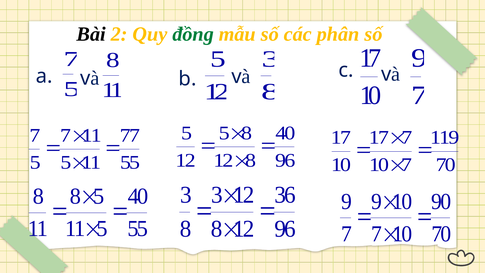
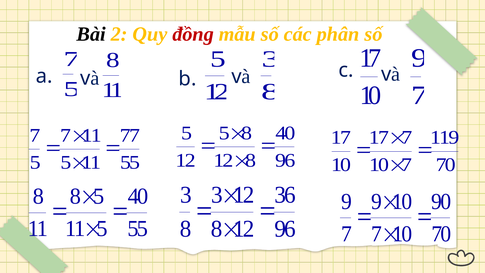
đồng colour: green -> red
